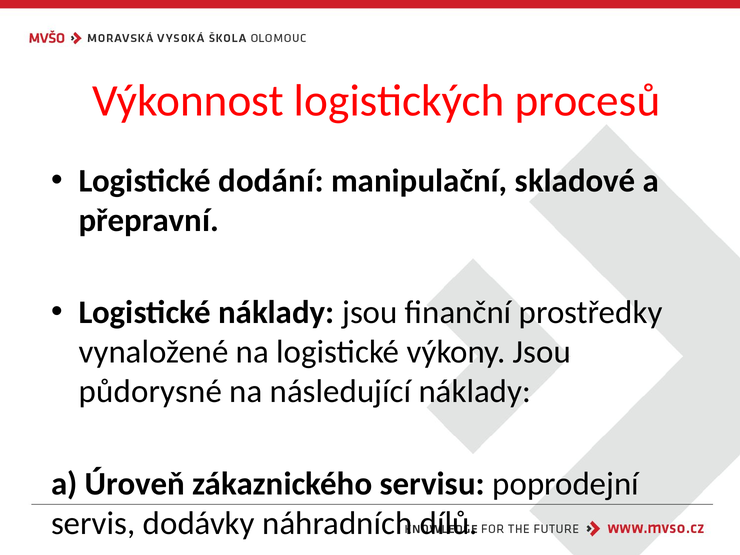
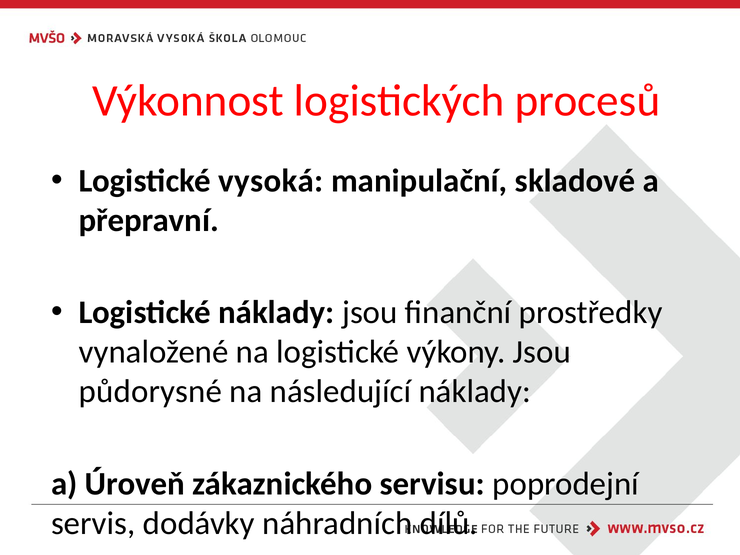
dodání: dodání -> vysoká
